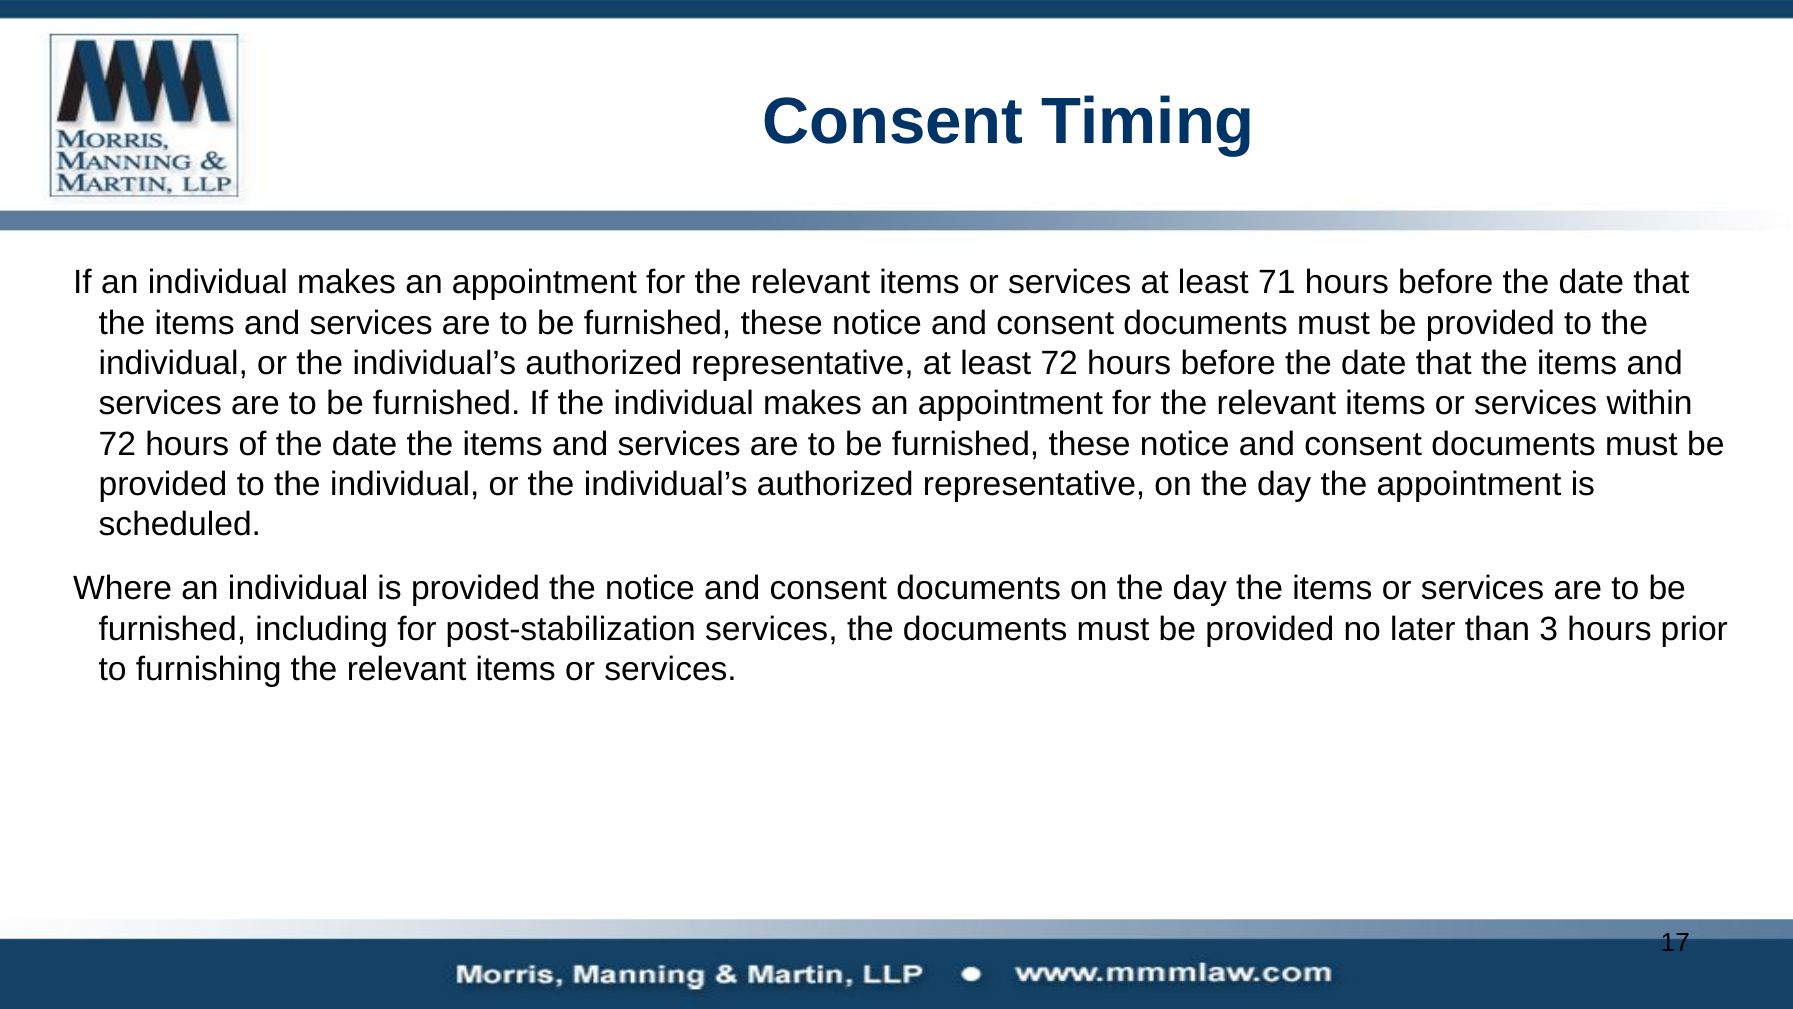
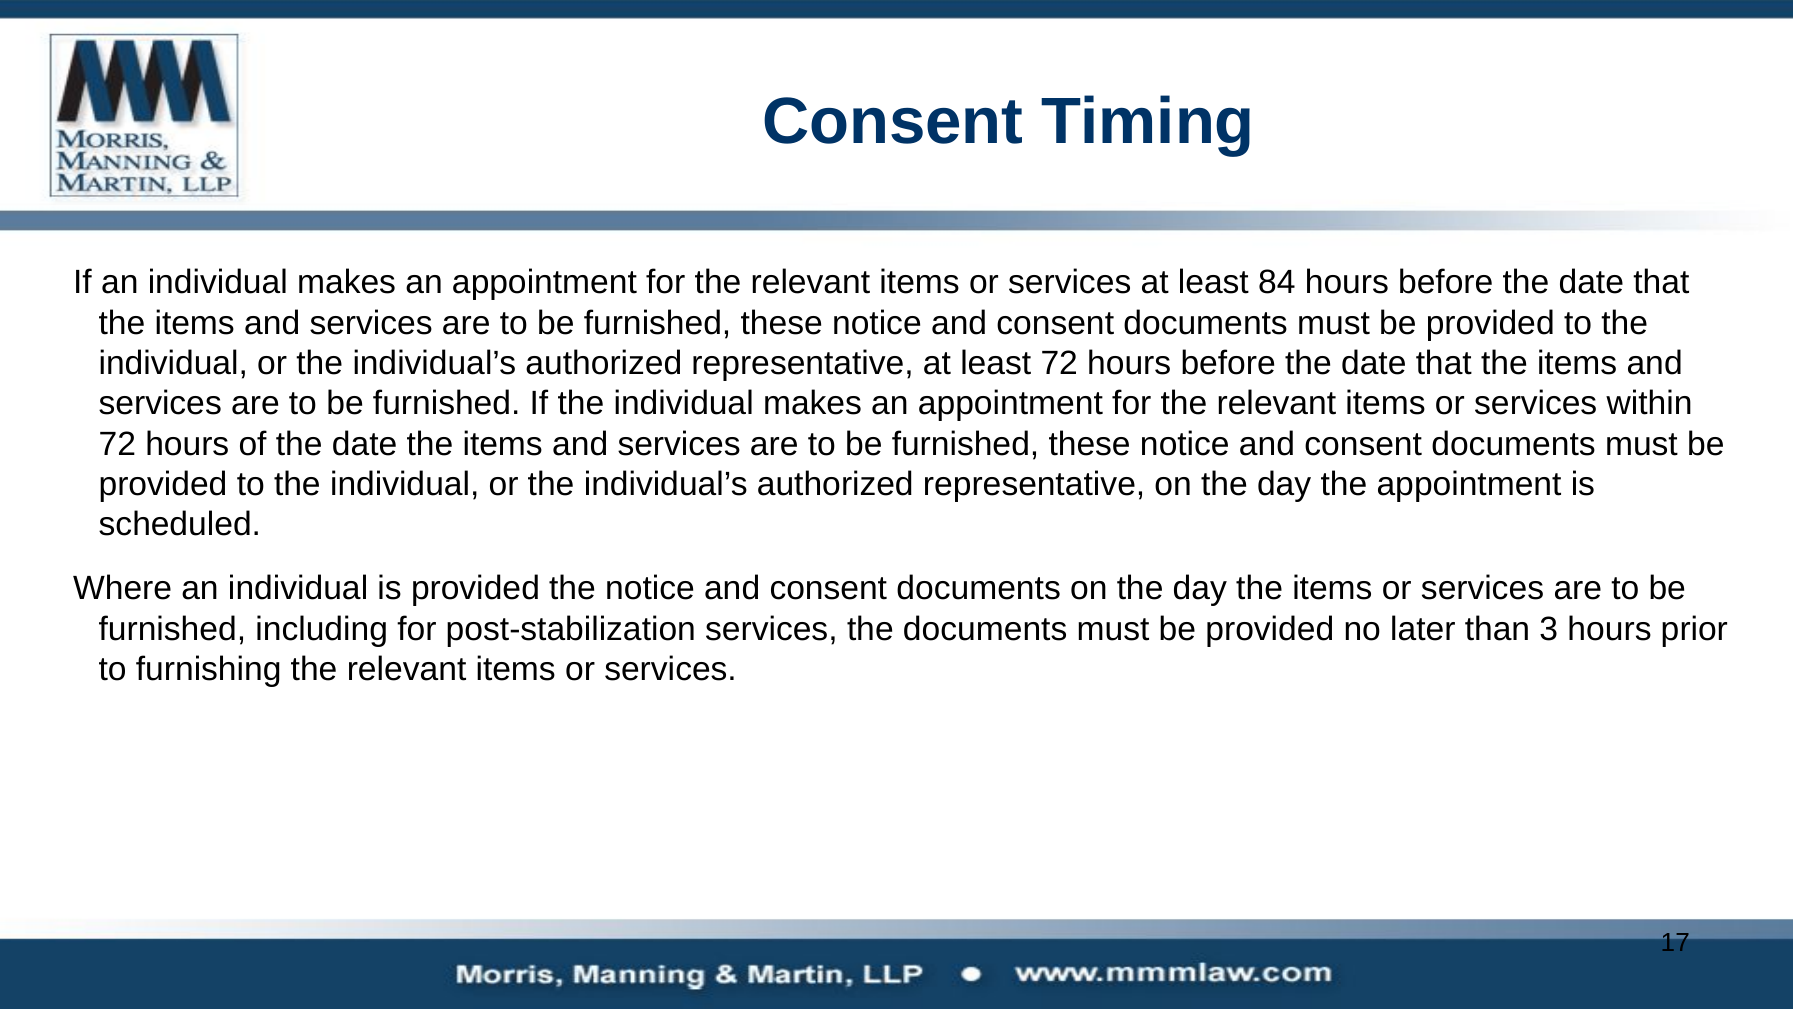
71: 71 -> 84
